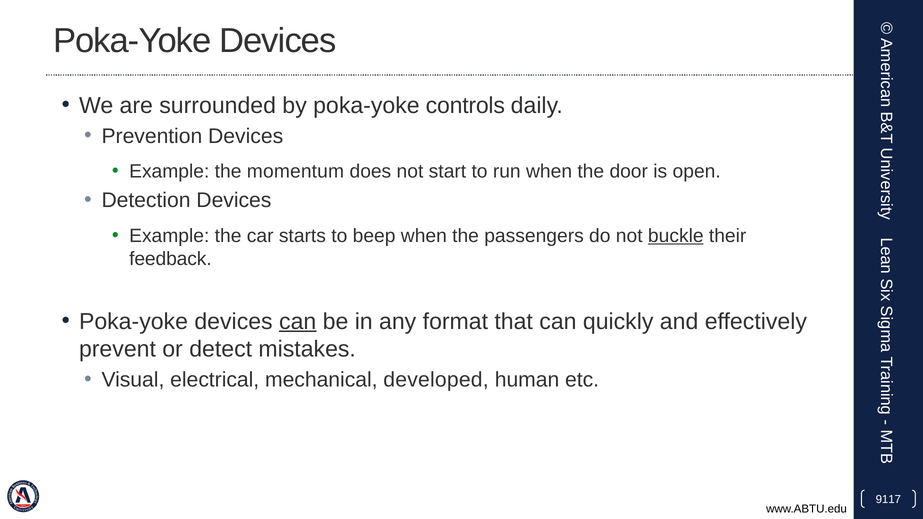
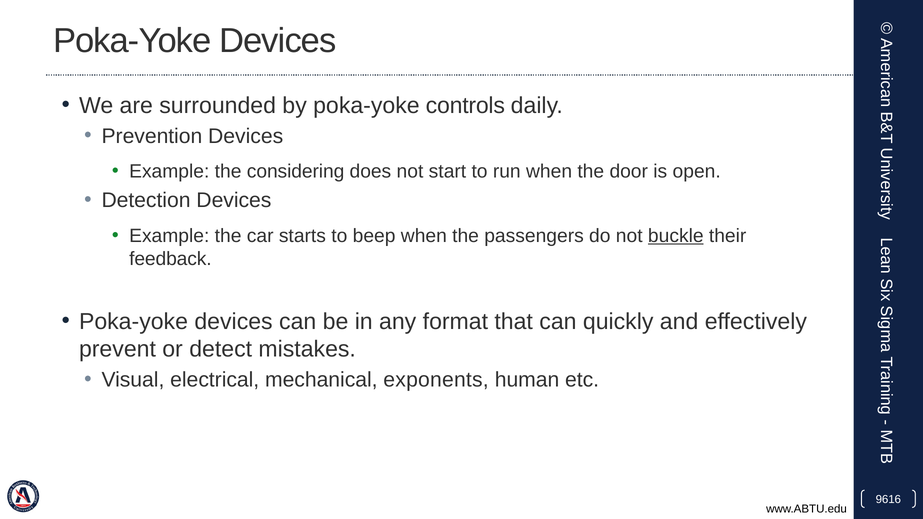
momentum: momentum -> considering
can at (298, 322) underline: present -> none
developed: developed -> exponents
9117: 9117 -> 9616
